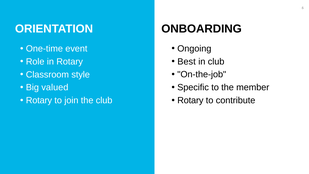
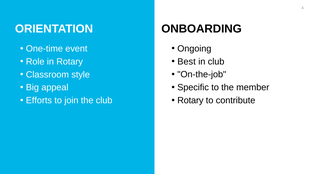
valued: valued -> appeal
Rotary at (39, 100): Rotary -> Efforts
